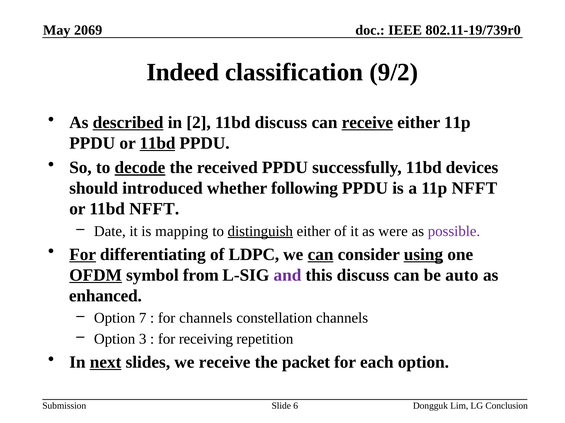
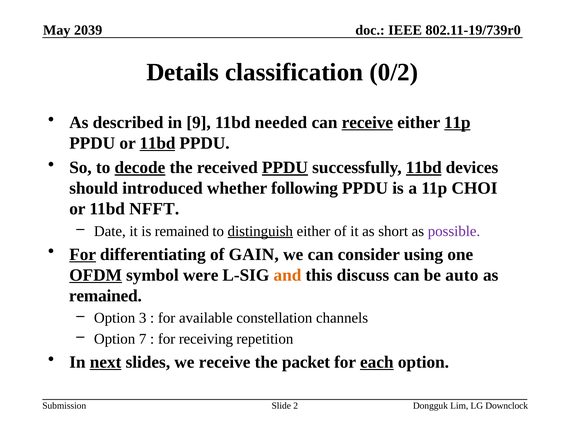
2069: 2069 -> 2039
Indeed: Indeed -> Details
9/2: 9/2 -> 0/2
described underline: present -> none
2: 2 -> 9
11bd discuss: discuss -> needed
11p at (457, 123) underline: none -> present
PPDU at (285, 168) underline: none -> present
11bd at (424, 168) underline: none -> present
11p NFFT: NFFT -> CHOI
is mapping: mapping -> remained
were: were -> short
LDPC: LDPC -> GAIN
can at (321, 255) underline: present -> none
using underline: present -> none
from: from -> were
and colour: purple -> orange
enhanced at (105, 296): enhanced -> remained
7: 7 -> 3
for channels: channels -> available
3: 3 -> 7
each underline: none -> present
6: 6 -> 2
Conclusion: Conclusion -> Downclock
